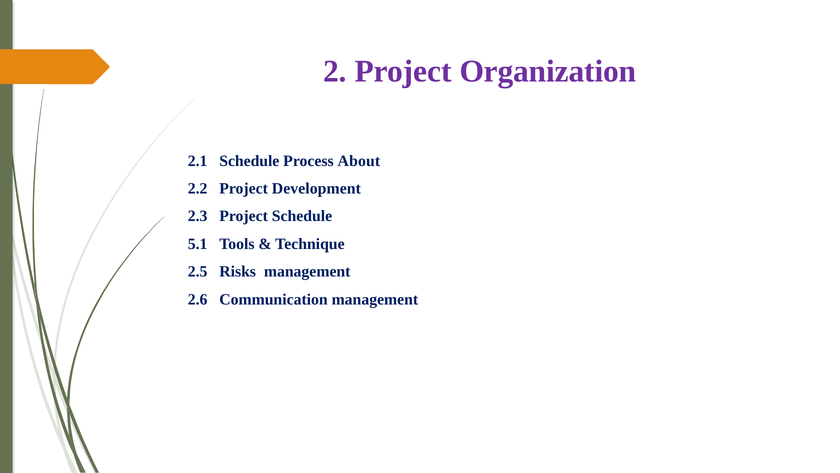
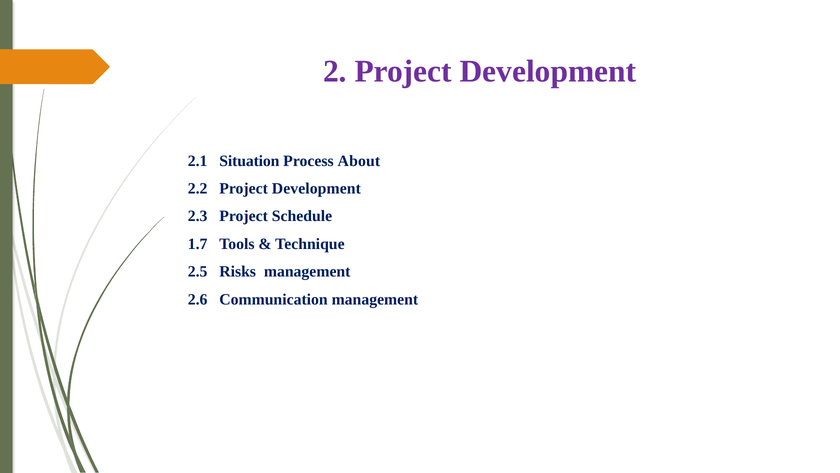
Organization at (548, 71): Organization -> Development
2.1 Schedule: Schedule -> Situation
5.1: 5.1 -> 1.7
